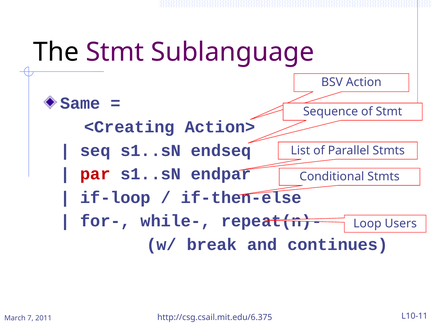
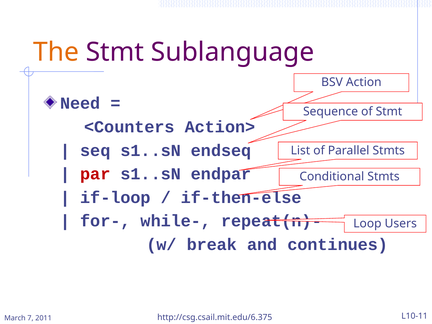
The colour: black -> orange
Same: Same -> Need
<Creating: <Creating -> <Counters
